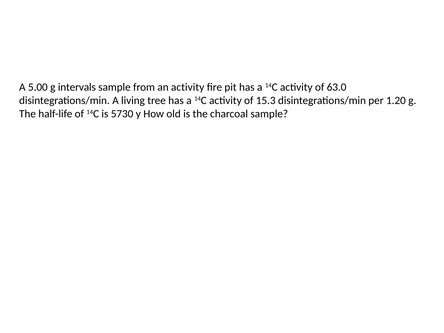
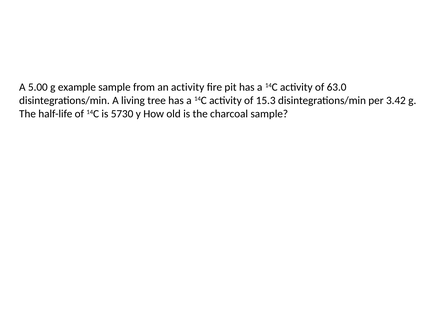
intervals: intervals -> example
1.20: 1.20 -> 3.42
